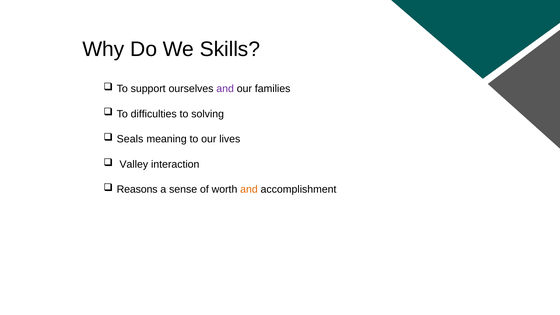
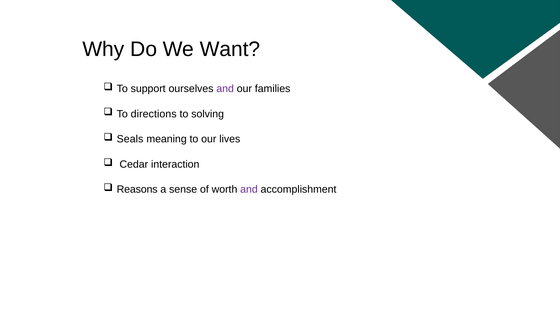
Skills: Skills -> Want
difficulties: difficulties -> directions
Valley: Valley -> Cedar
and at (249, 190) colour: orange -> purple
